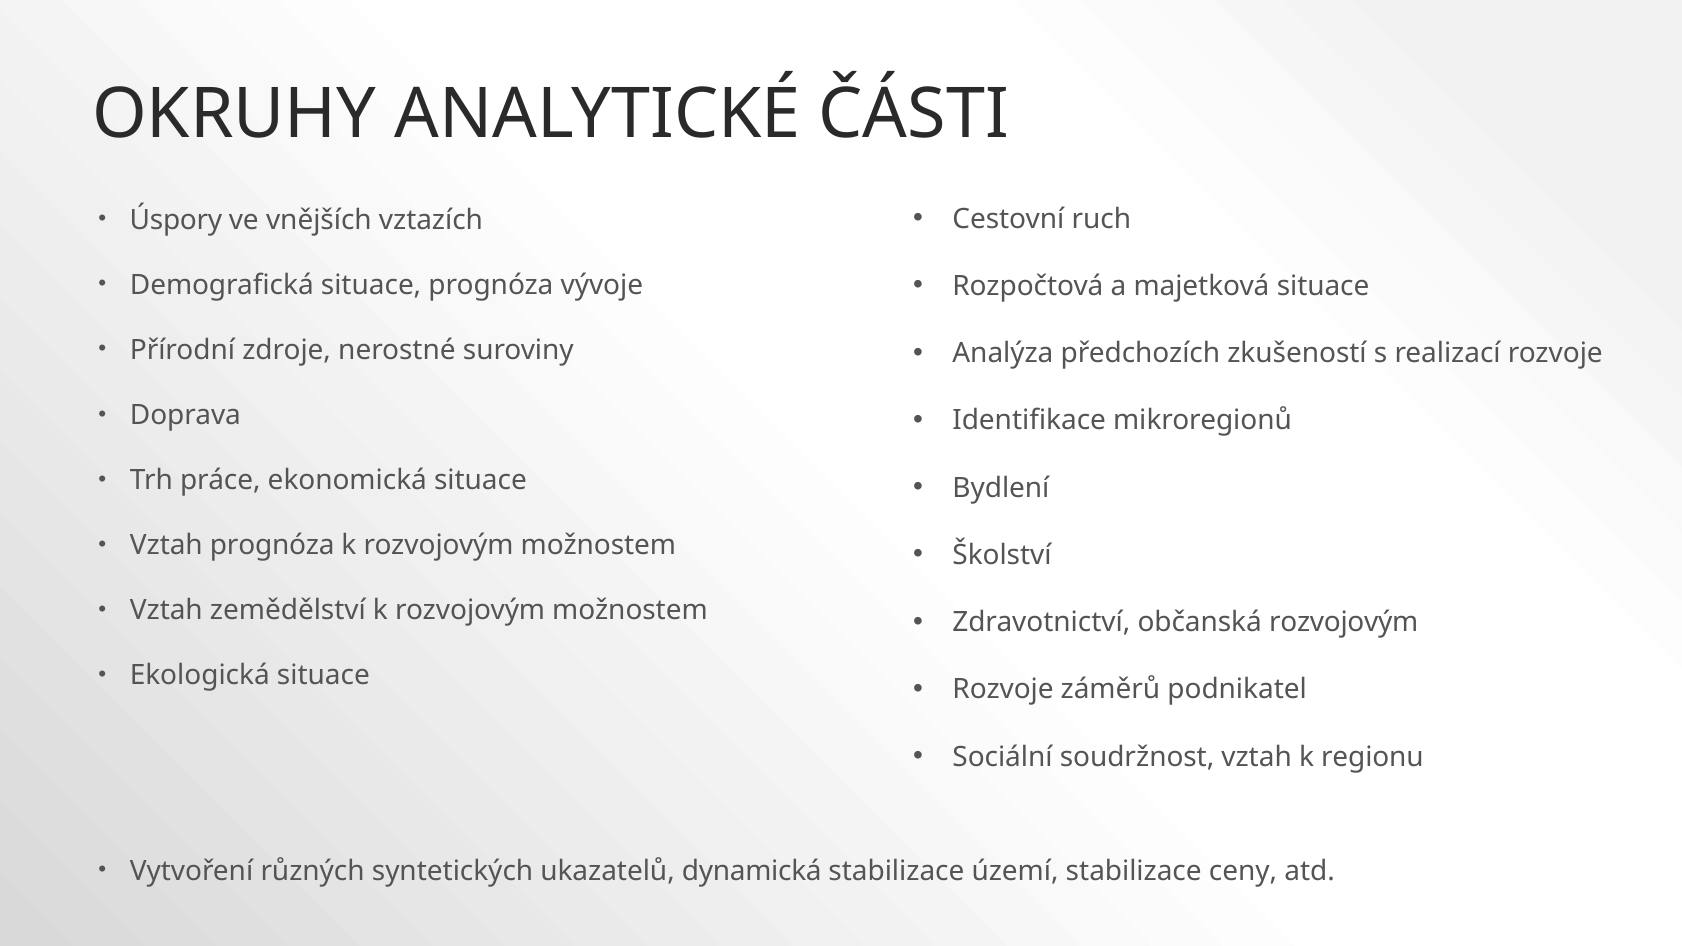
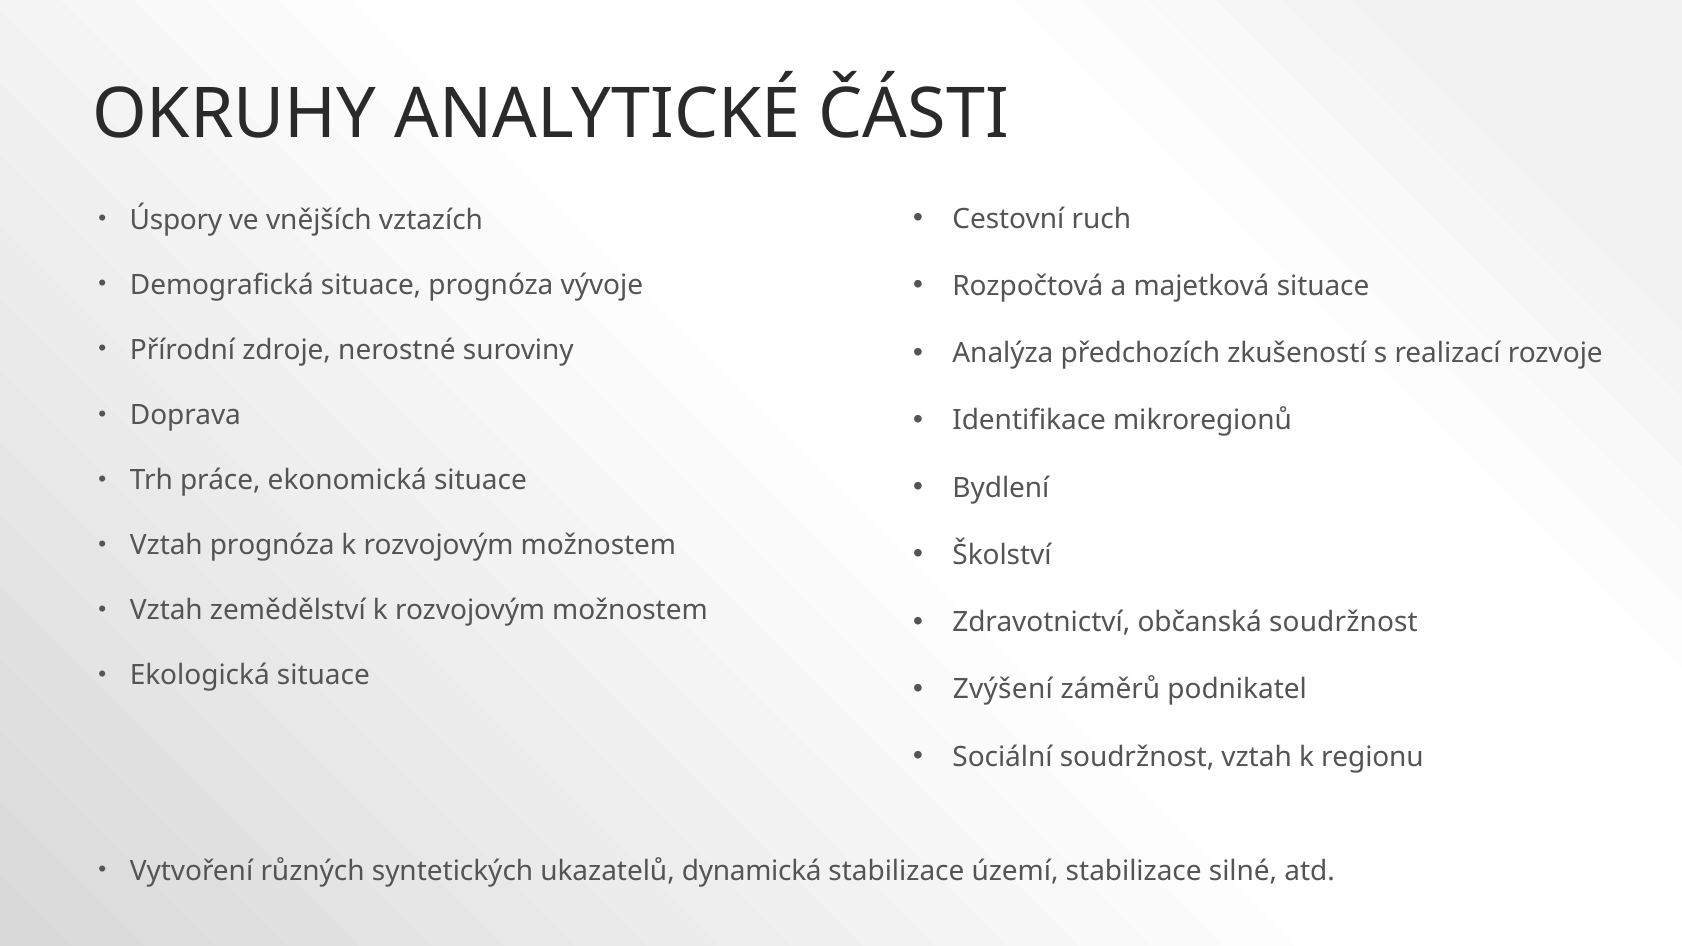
občanská rozvojovým: rozvojovým -> soudržnost
Rozvoje at (1003, 690): Rozvoje -> Zvýšení
ceny: ceny -> silné
